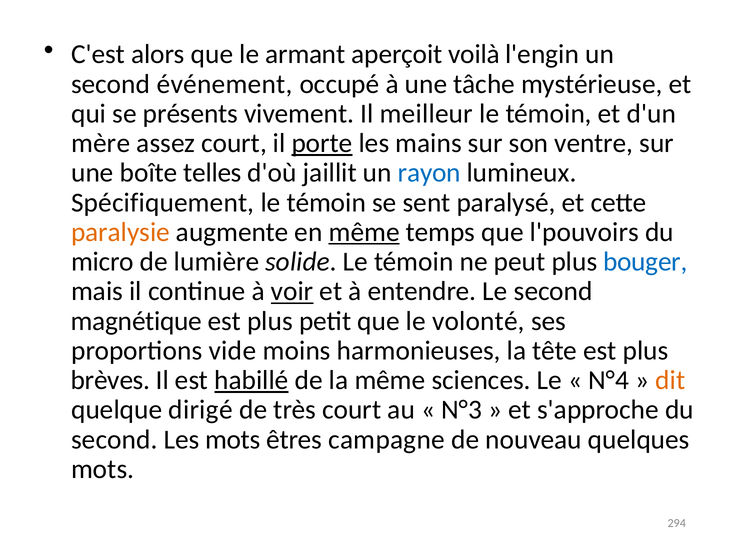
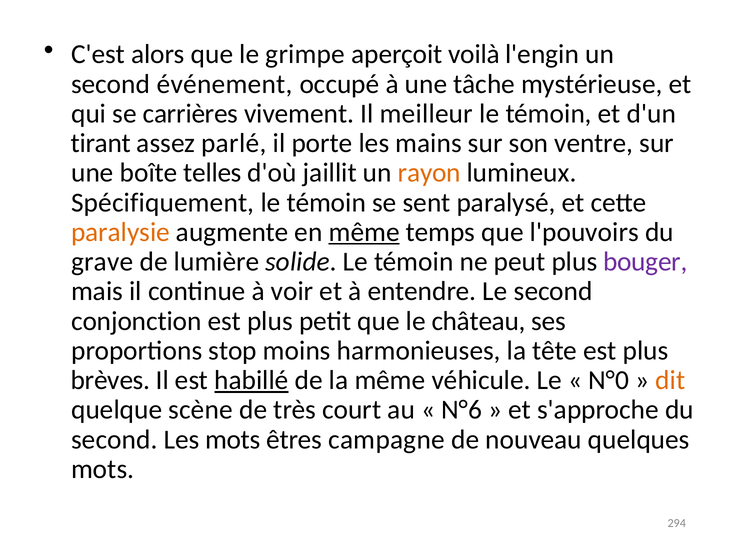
armant: armant -> grimpe
présents: présents -> carrières
mère: mère -> tirant
assez court: court -> parlé
porte underline: present -> none
rayon colour: blue -> orange
micro: micro -> grave
bouger colour: blue -> purple
voir underline: present -> none
magnétique: magnétique -> conjonction
volonté: volonté -> château
vide: vide -> stop
sciences: sciences -> véhicule
N°4: N°4 -> N°0
dirigé: dirigé -> scène
N°3: N°3 -> N°6
